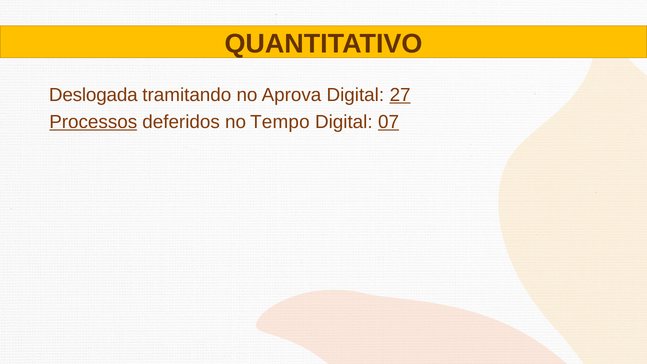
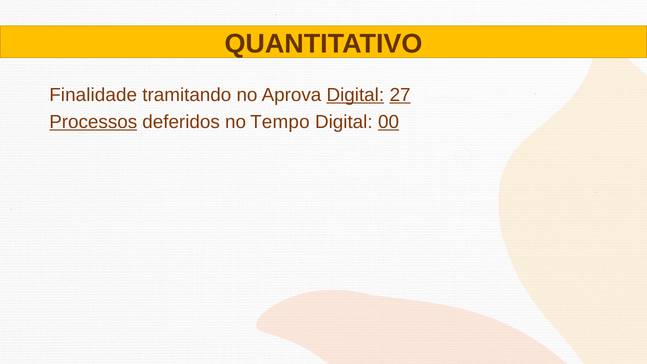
Deslogada: Deslogada -> Finalidade
Digital at (355, 95) underline: none -> present
07: 07 -> 00
